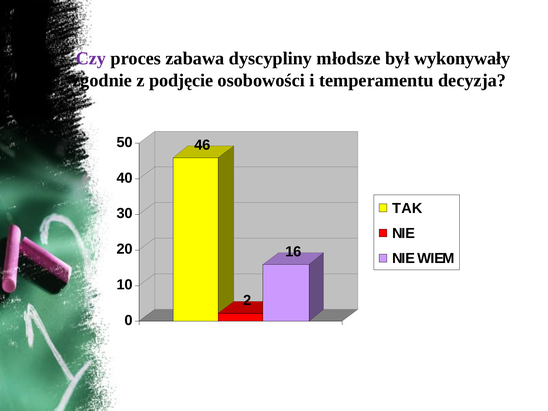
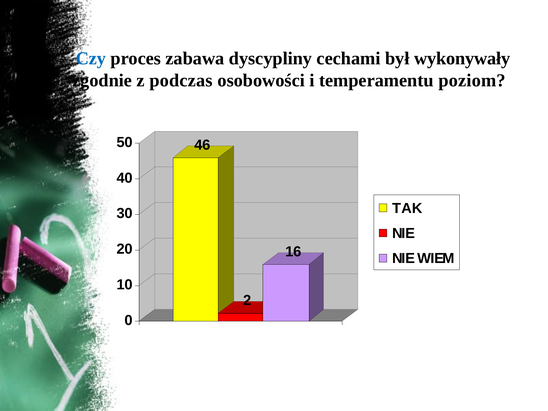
Czy colour: purple -> blue
młodsze: młodsze -> cechami
podjęcie: podjęcie -> podczas
decyzja: decyzja -> poziom
